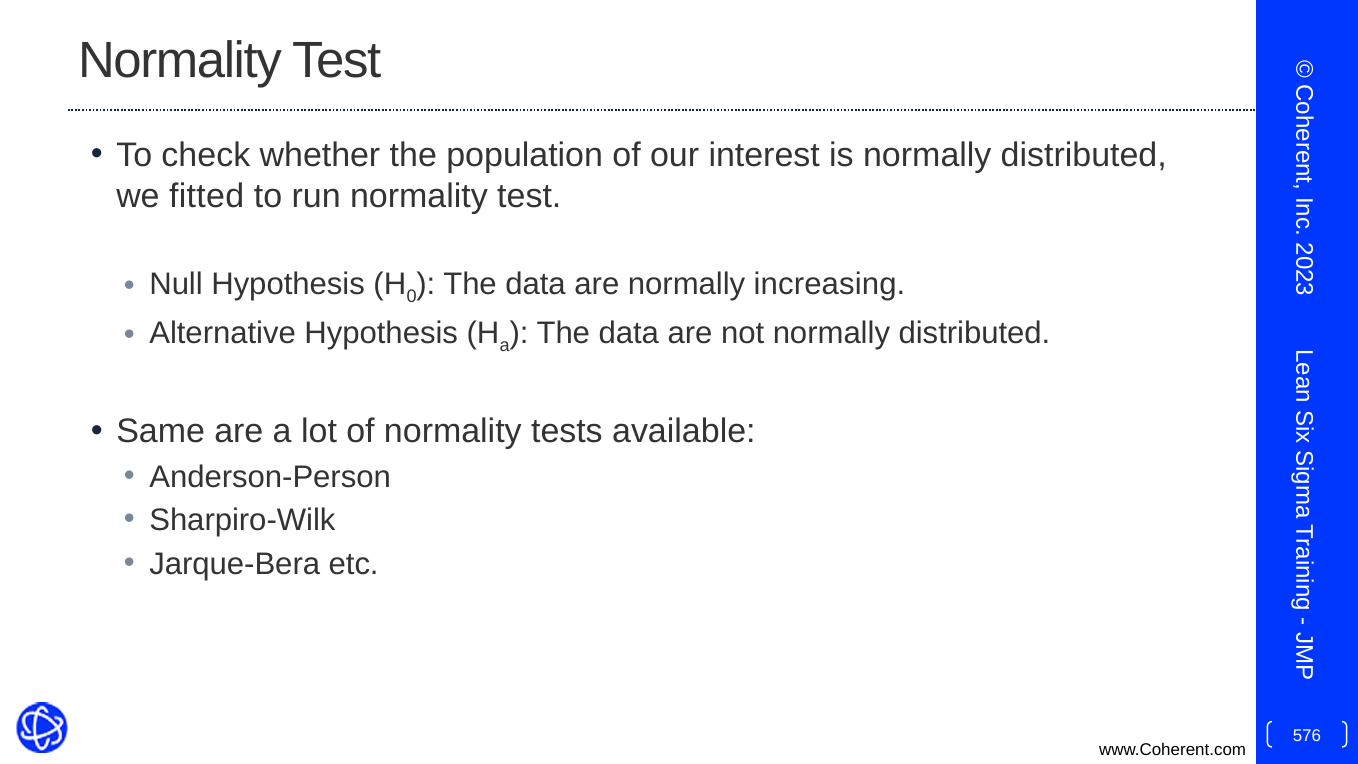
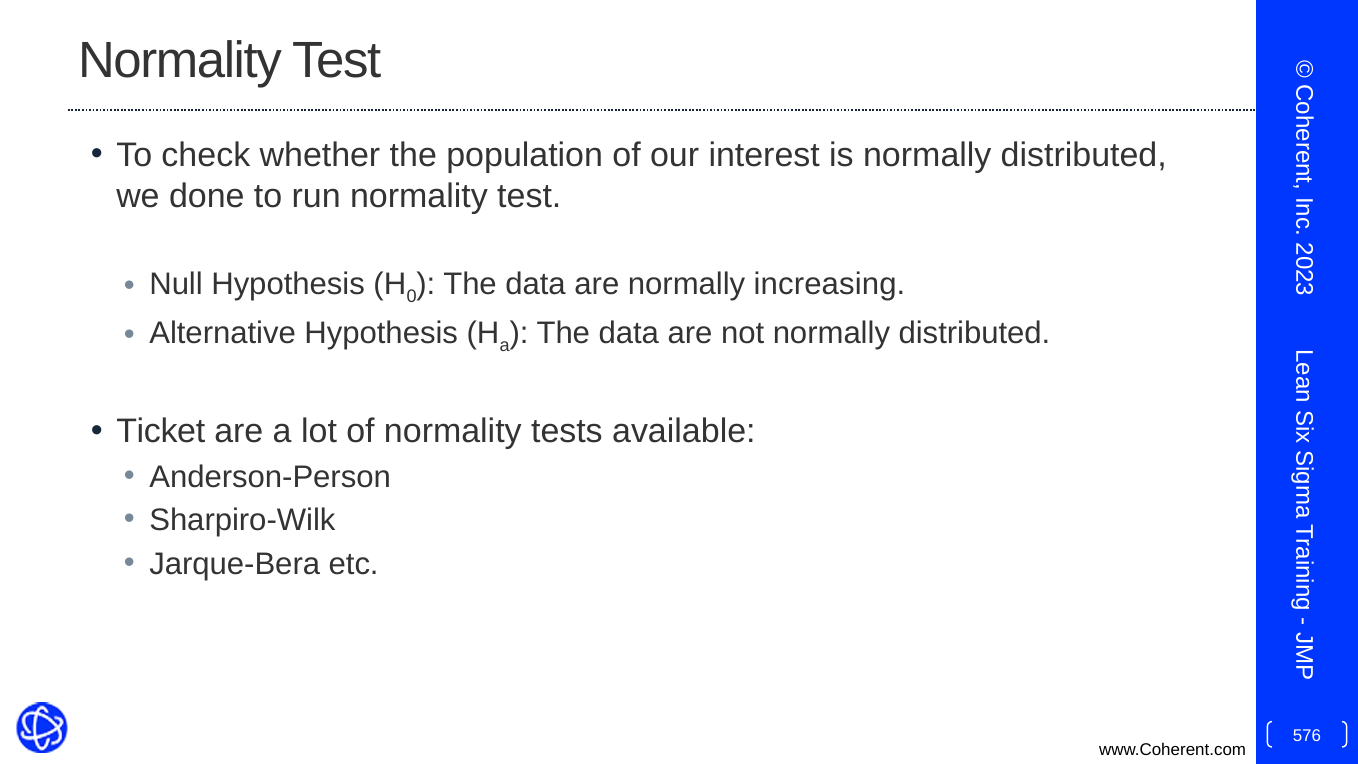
fitted: fitted -> done
Same: Same -> Ticket
